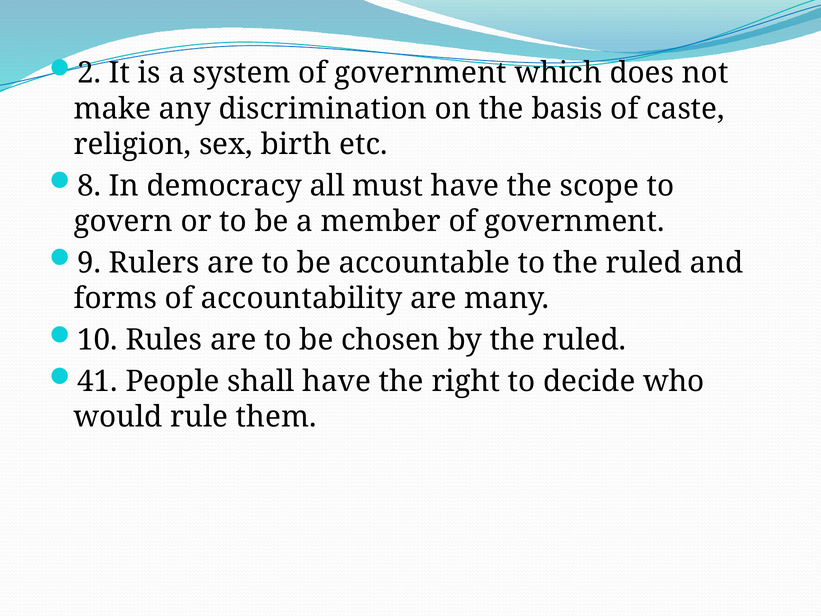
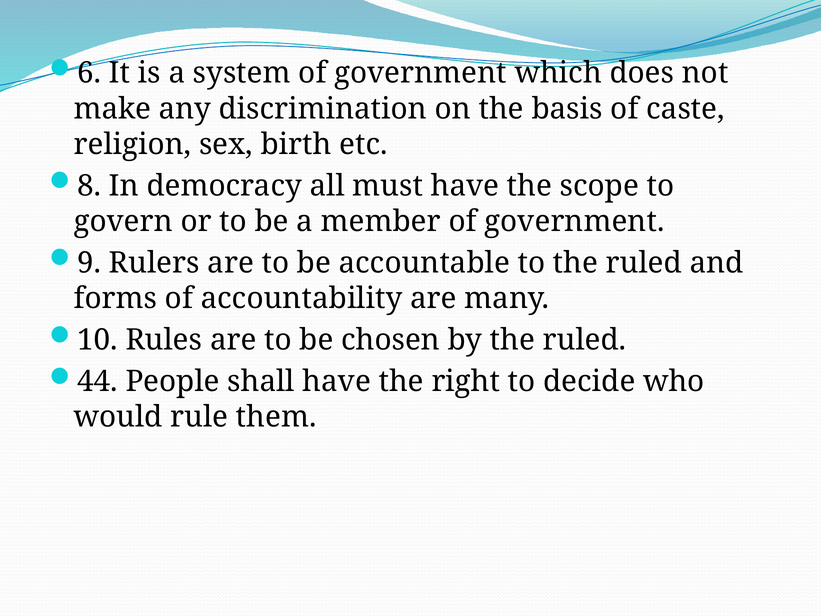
2: 2 -> 6
41: 41 -> 44
